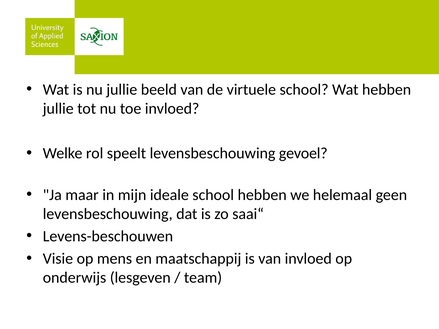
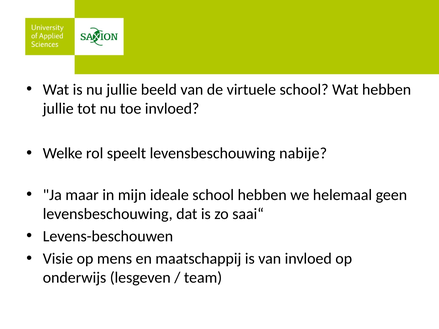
gevoel: gevoel -> nabije
